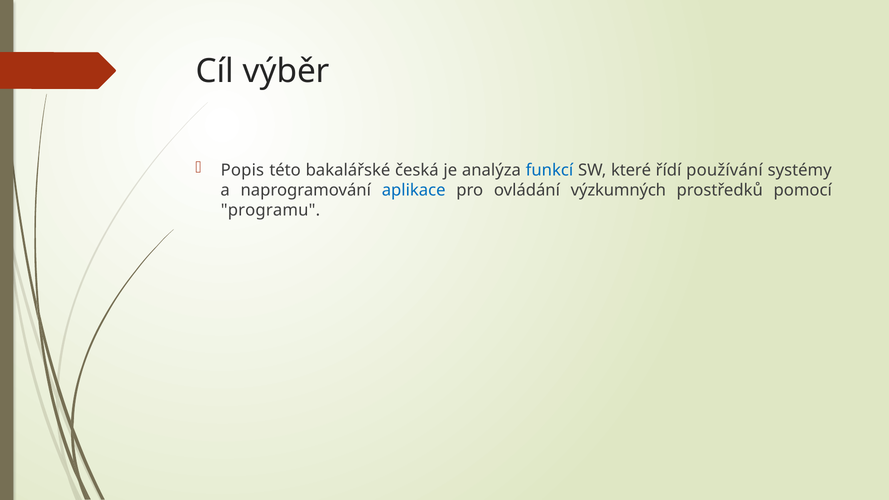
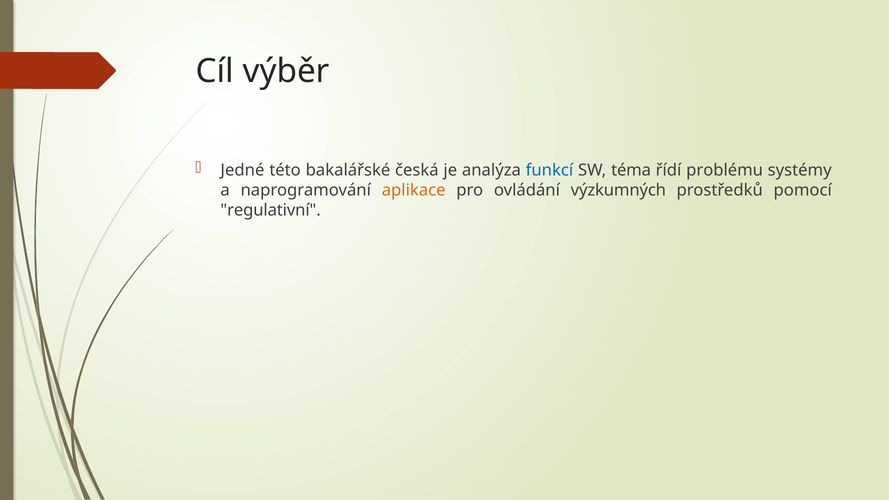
Popis: Popis -> Jedné
které: které -> téma
používání: používání -> problému
aplikace colour: blue -> orange
programu: programu -> regulativní
